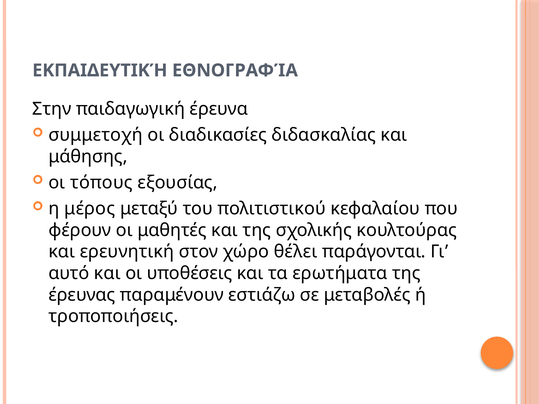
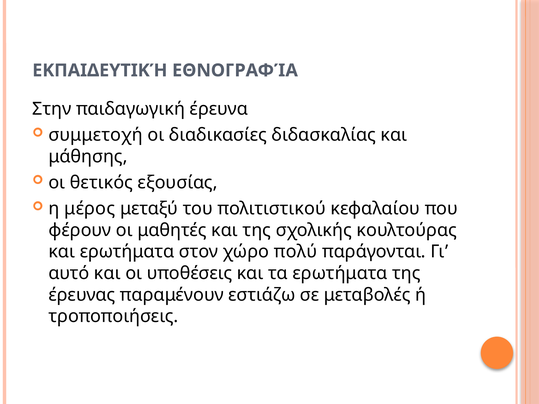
τόπους: τόπους -> θετικός
και ερευνητική: ερευνητική -> ερωτήματα
θέλει: θέλει -> πολύ
